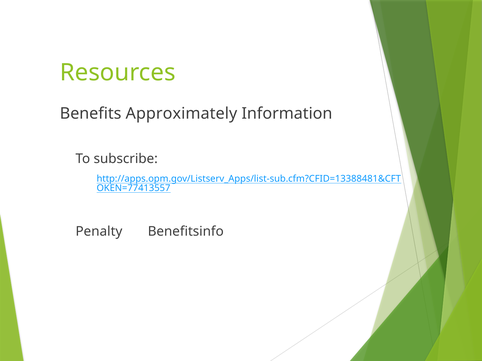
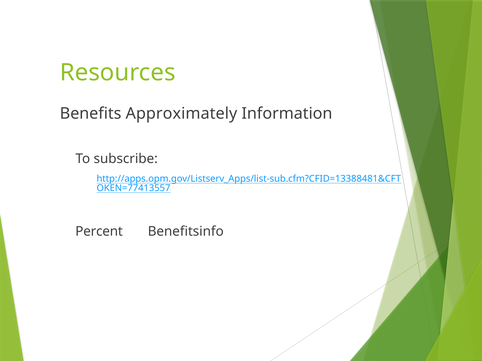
Penalty: Penalty -> Percent
